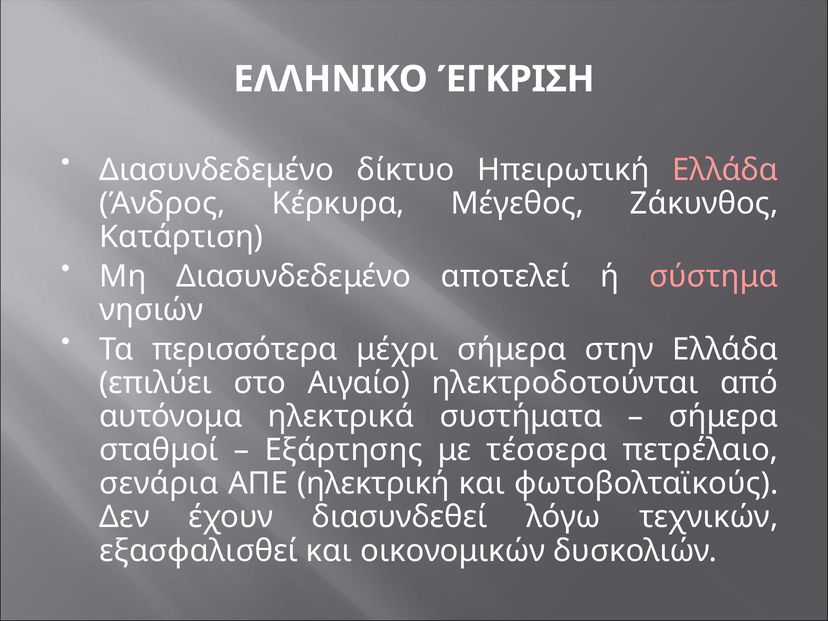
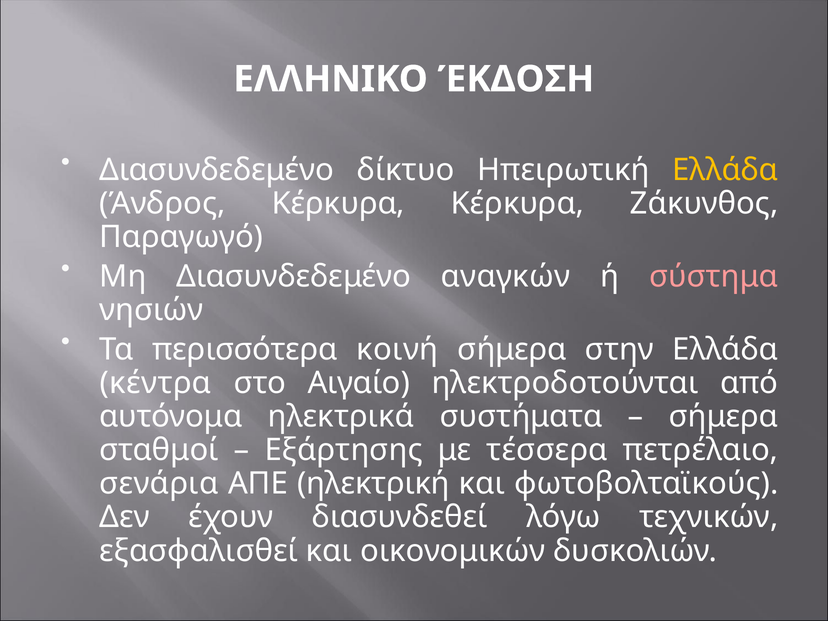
ΈΓΚΡΙΣΗ: ΈΓΚΡΙΣΗ -> ΈΚΔΟΣΗ
Ελλάδα at (725, 170) colour: pink -> yellow
Κέρκυρα Μέγεθος: Μέγεθος -> Κέρκυρα
Κατάρτιση: Κατάρτιση -> Παραγωγό
αποτελεί: αποτελεί -> αναγκών
μέχρι: μέχρι -> κοινή
επιλύει: επιλύει -> κέντρα
